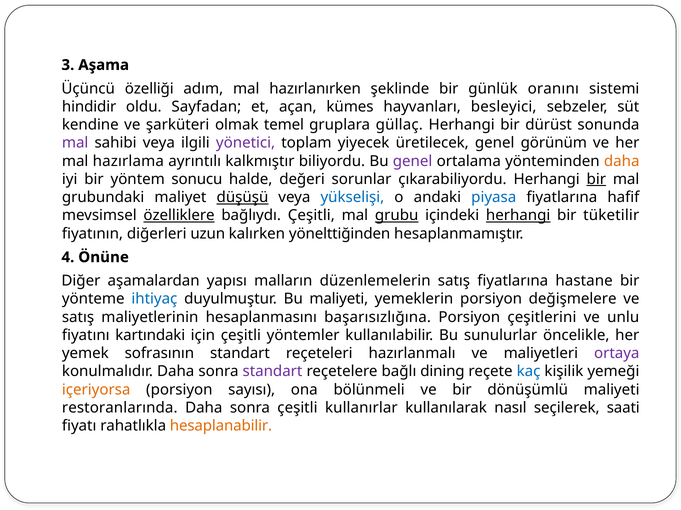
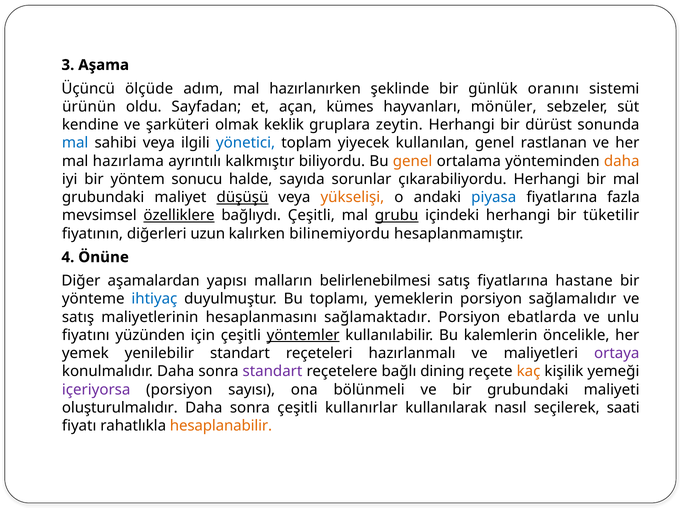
özelliği: özelliği -> ölçüde
hindidir: hindidir -> ürünün
besleyici: besleyici -> mönüler
temel: temel -> keklik
güllaç: güllaç -> zeytin
mal at (75, 143) colour: purple -> blue
yönetici colour: purple -> blue
üretilecek: üretilecek -> kullanılan
görünüm: görünüm -> rastlanan
genel at (413, 161) colour: purple -> orange
değeri: değeri -> sayıda
bir at (596, 179) underline: present -> none
yükselişi colour: blue -> orange
hafif: hafif -> fazla
herhangi at (518, 216) underline: present -> none
yönelttiğinden: yönelttiğinden -> bilinemiyordu
düzenlemelerin: düzenlemelerin -> belirlenebilmesi
Bu maliyeti: maliyeti -> toplamı
değişmelere: değişmelere -> sağlamalıdır
başarısızlığına: başarısızlığına -> sağlamaktadır
çeşitlerini: çeşitlerini -> ebatlarda
kartındaki: kartındaki -> yüzünden
yöntemler underline: none -> present
sunulurlar: sunulurlar -> kalemlerin
sofrasının: sofrasının -> yenilebilir
kaç colour: blue -> orange
içeriyorsa colour: orange -> purple
bir dönüşümlü: dönüşümlü -> grubundaki
restoranlarında: restoranlarında -> oluşturulmalıdır
